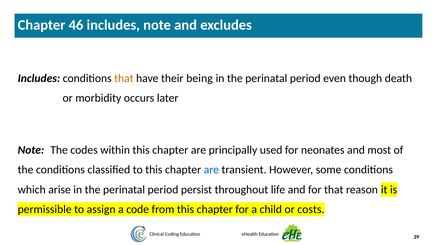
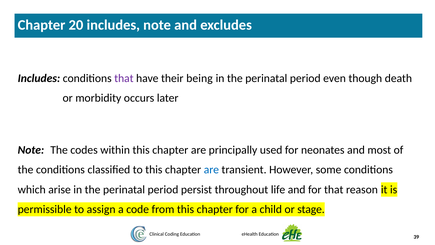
46: 46 -> 20
that at (124, 78) colour: orange -> purple
costs: costs -> stage
